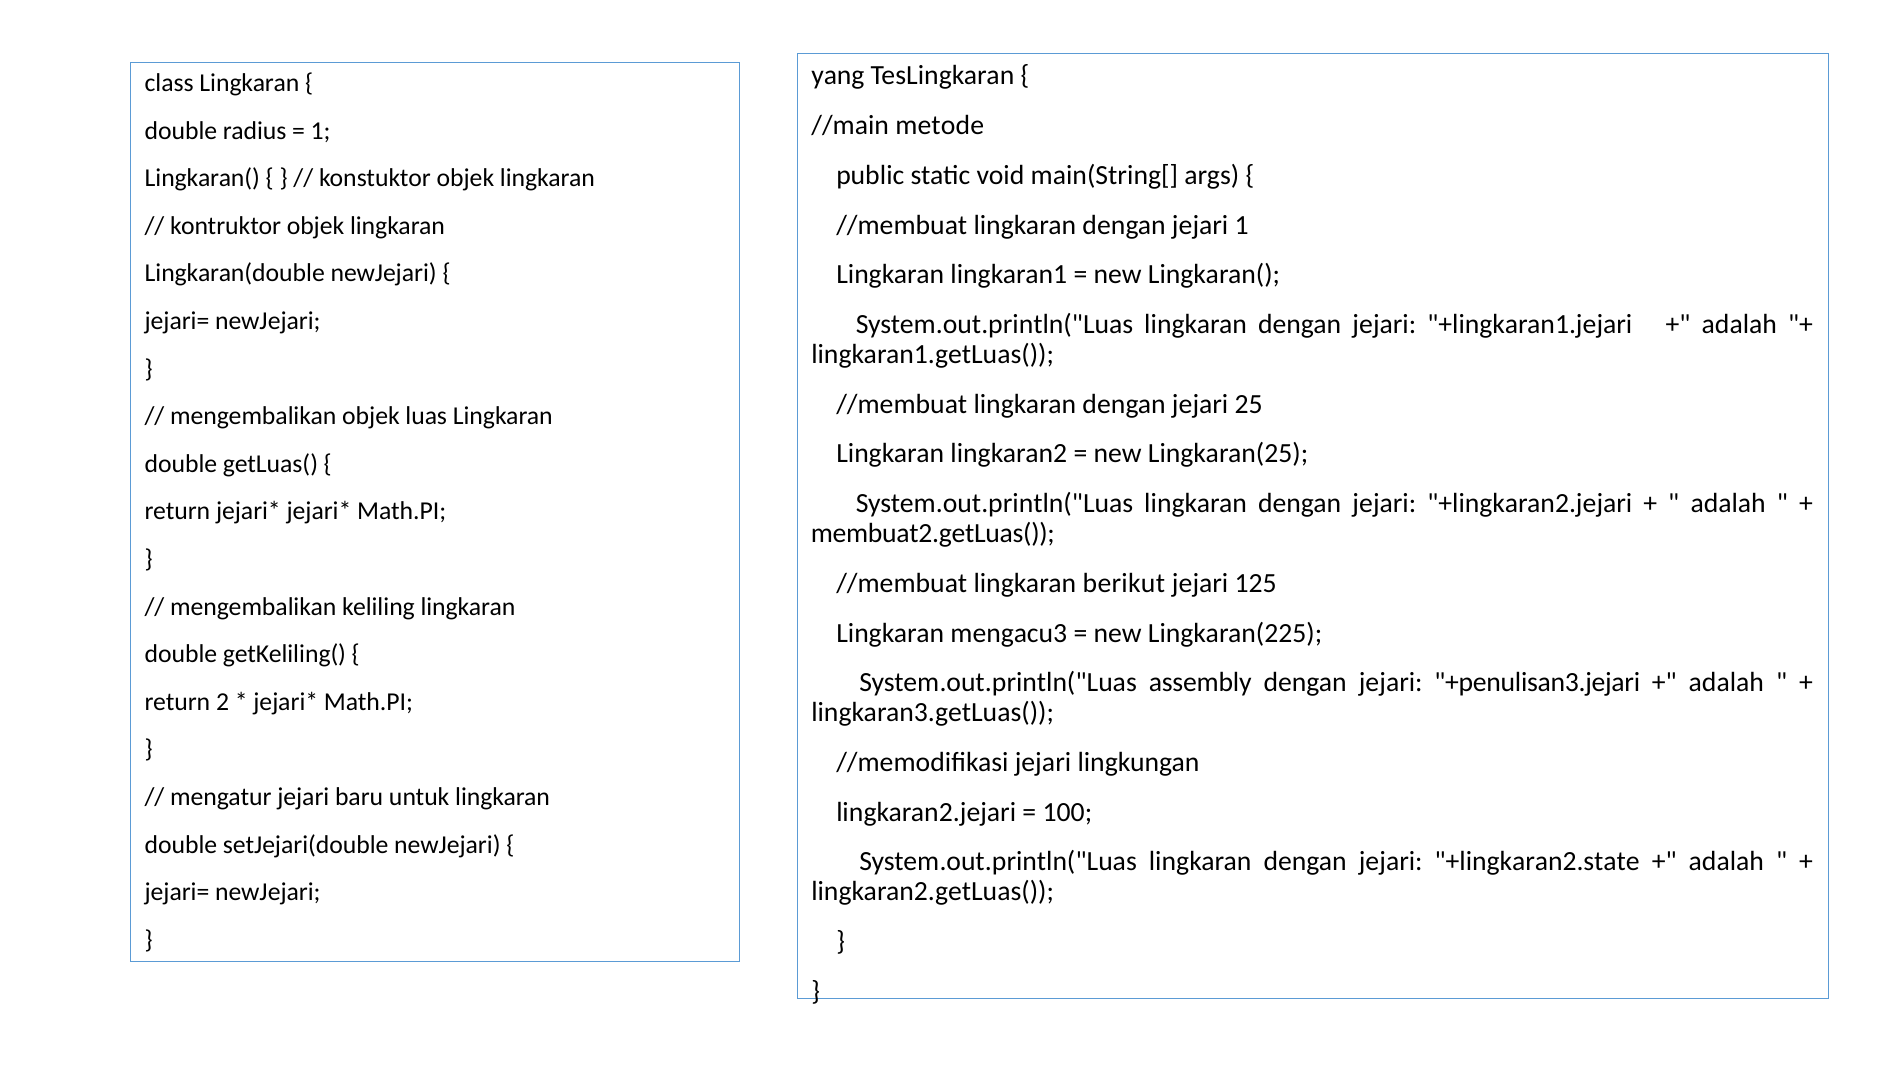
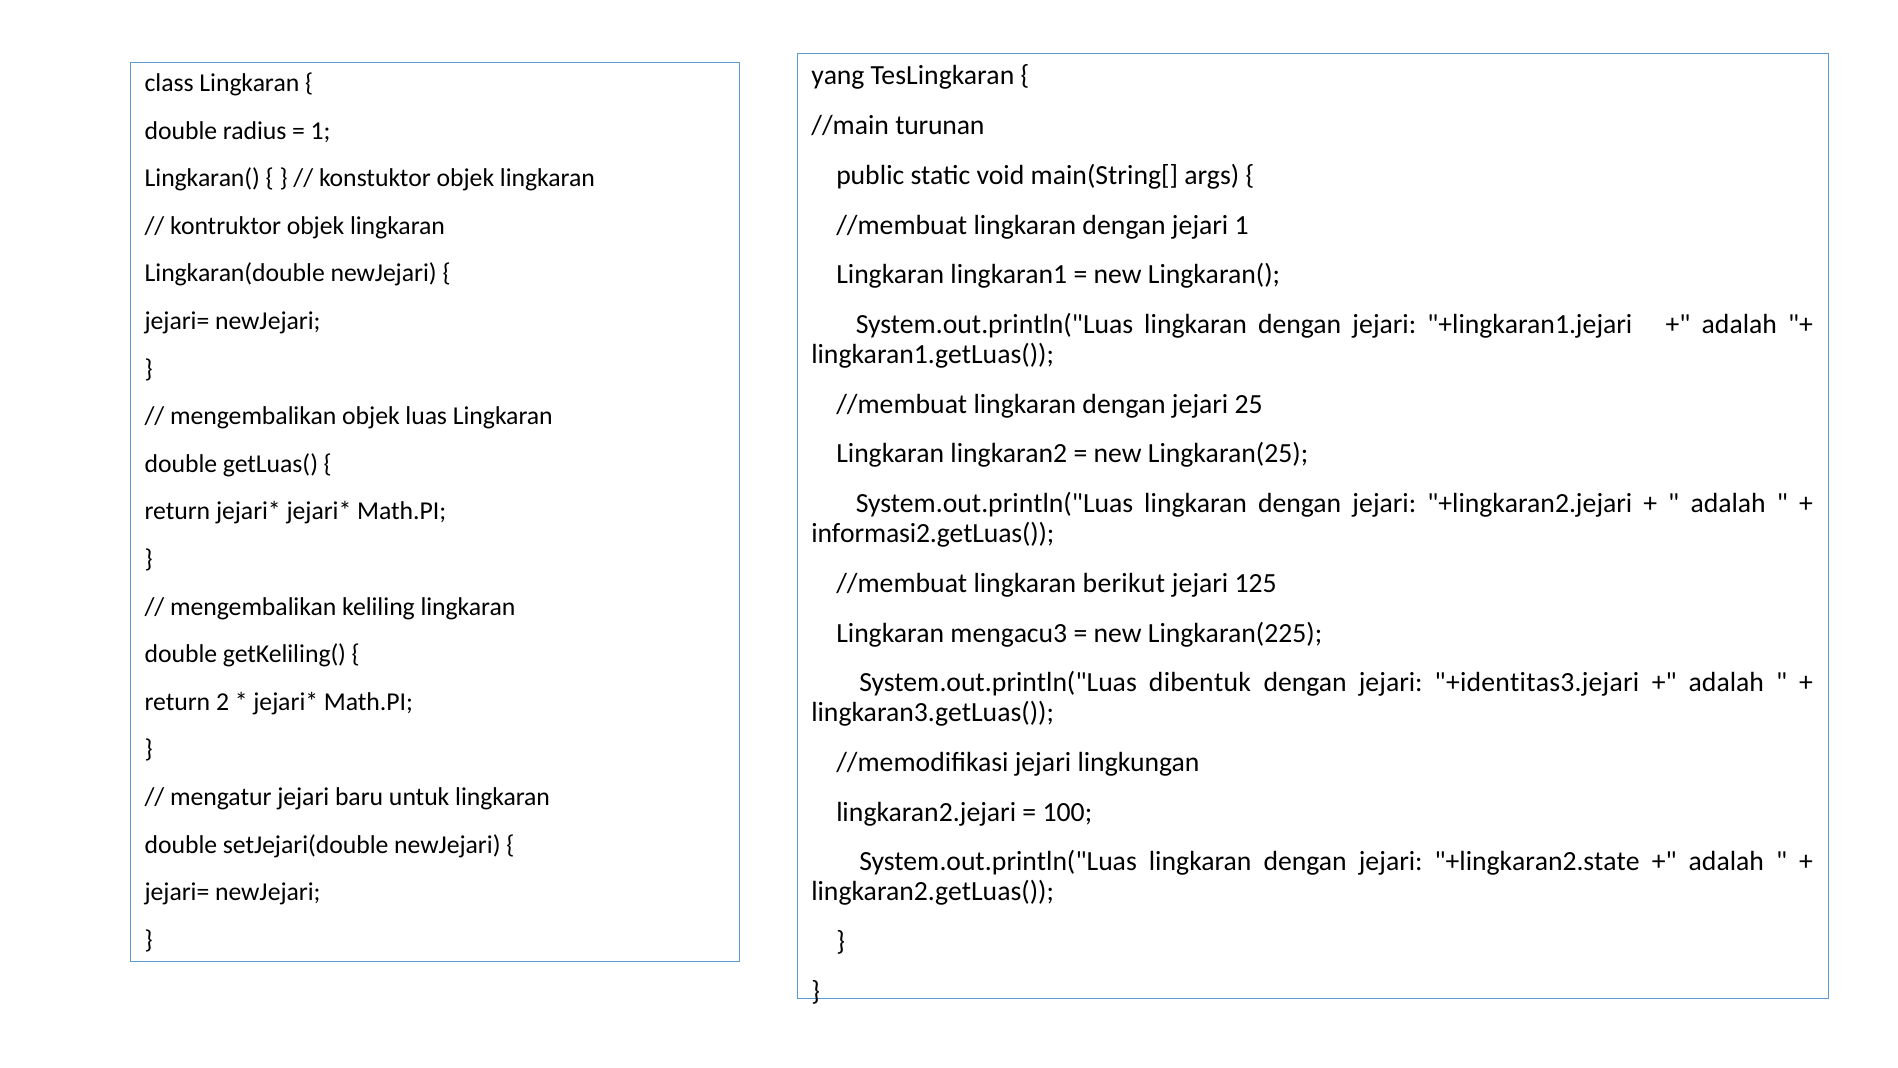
metode: metode -> turunan
membuat2.getLuas(: membuat2.getLuas( -> informasi2.getLuas(
assembly: assembly -> dibentuk
+penulisan3.jejari: +penulisan3.jejari -> +identitas3.jejari
